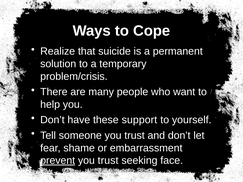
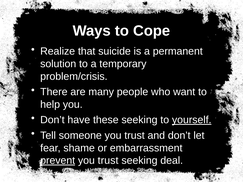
these support: support -> seeking
yourself underline: none -> present
face: face -> deal
